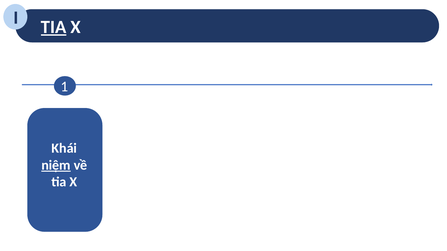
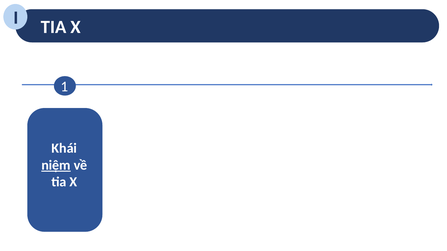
TIA at (54, 27) underline: present -> none
